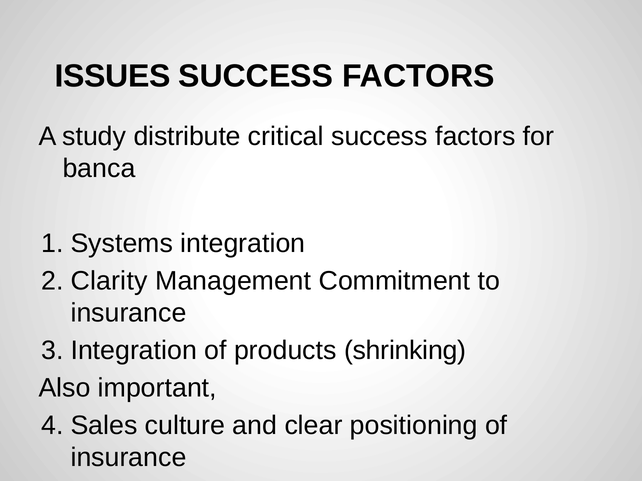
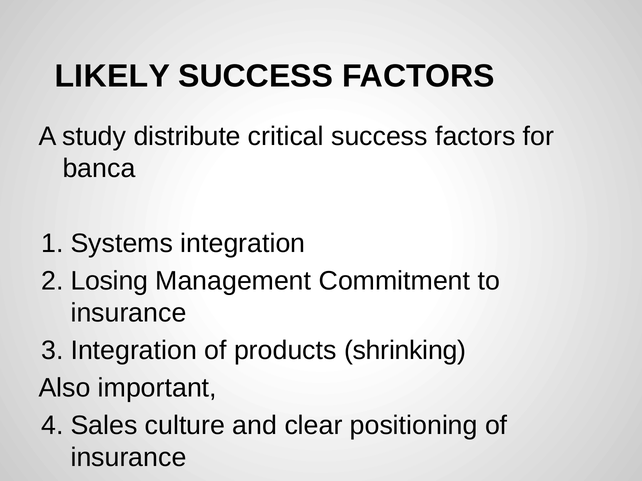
ISSUES: ISSUES -> LIKELY
Clarity: Clarity -> Losing
